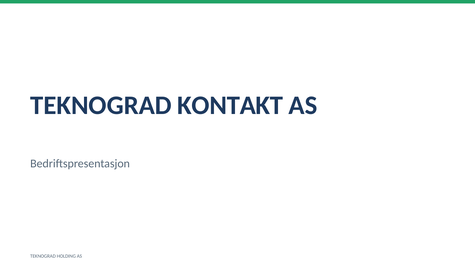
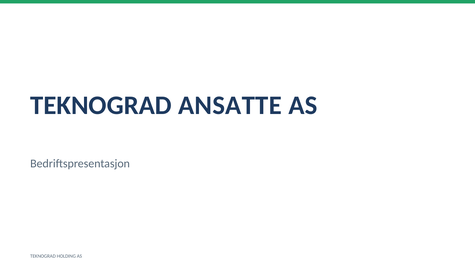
KONTAKT: KONTAKT -> ANSATTE
